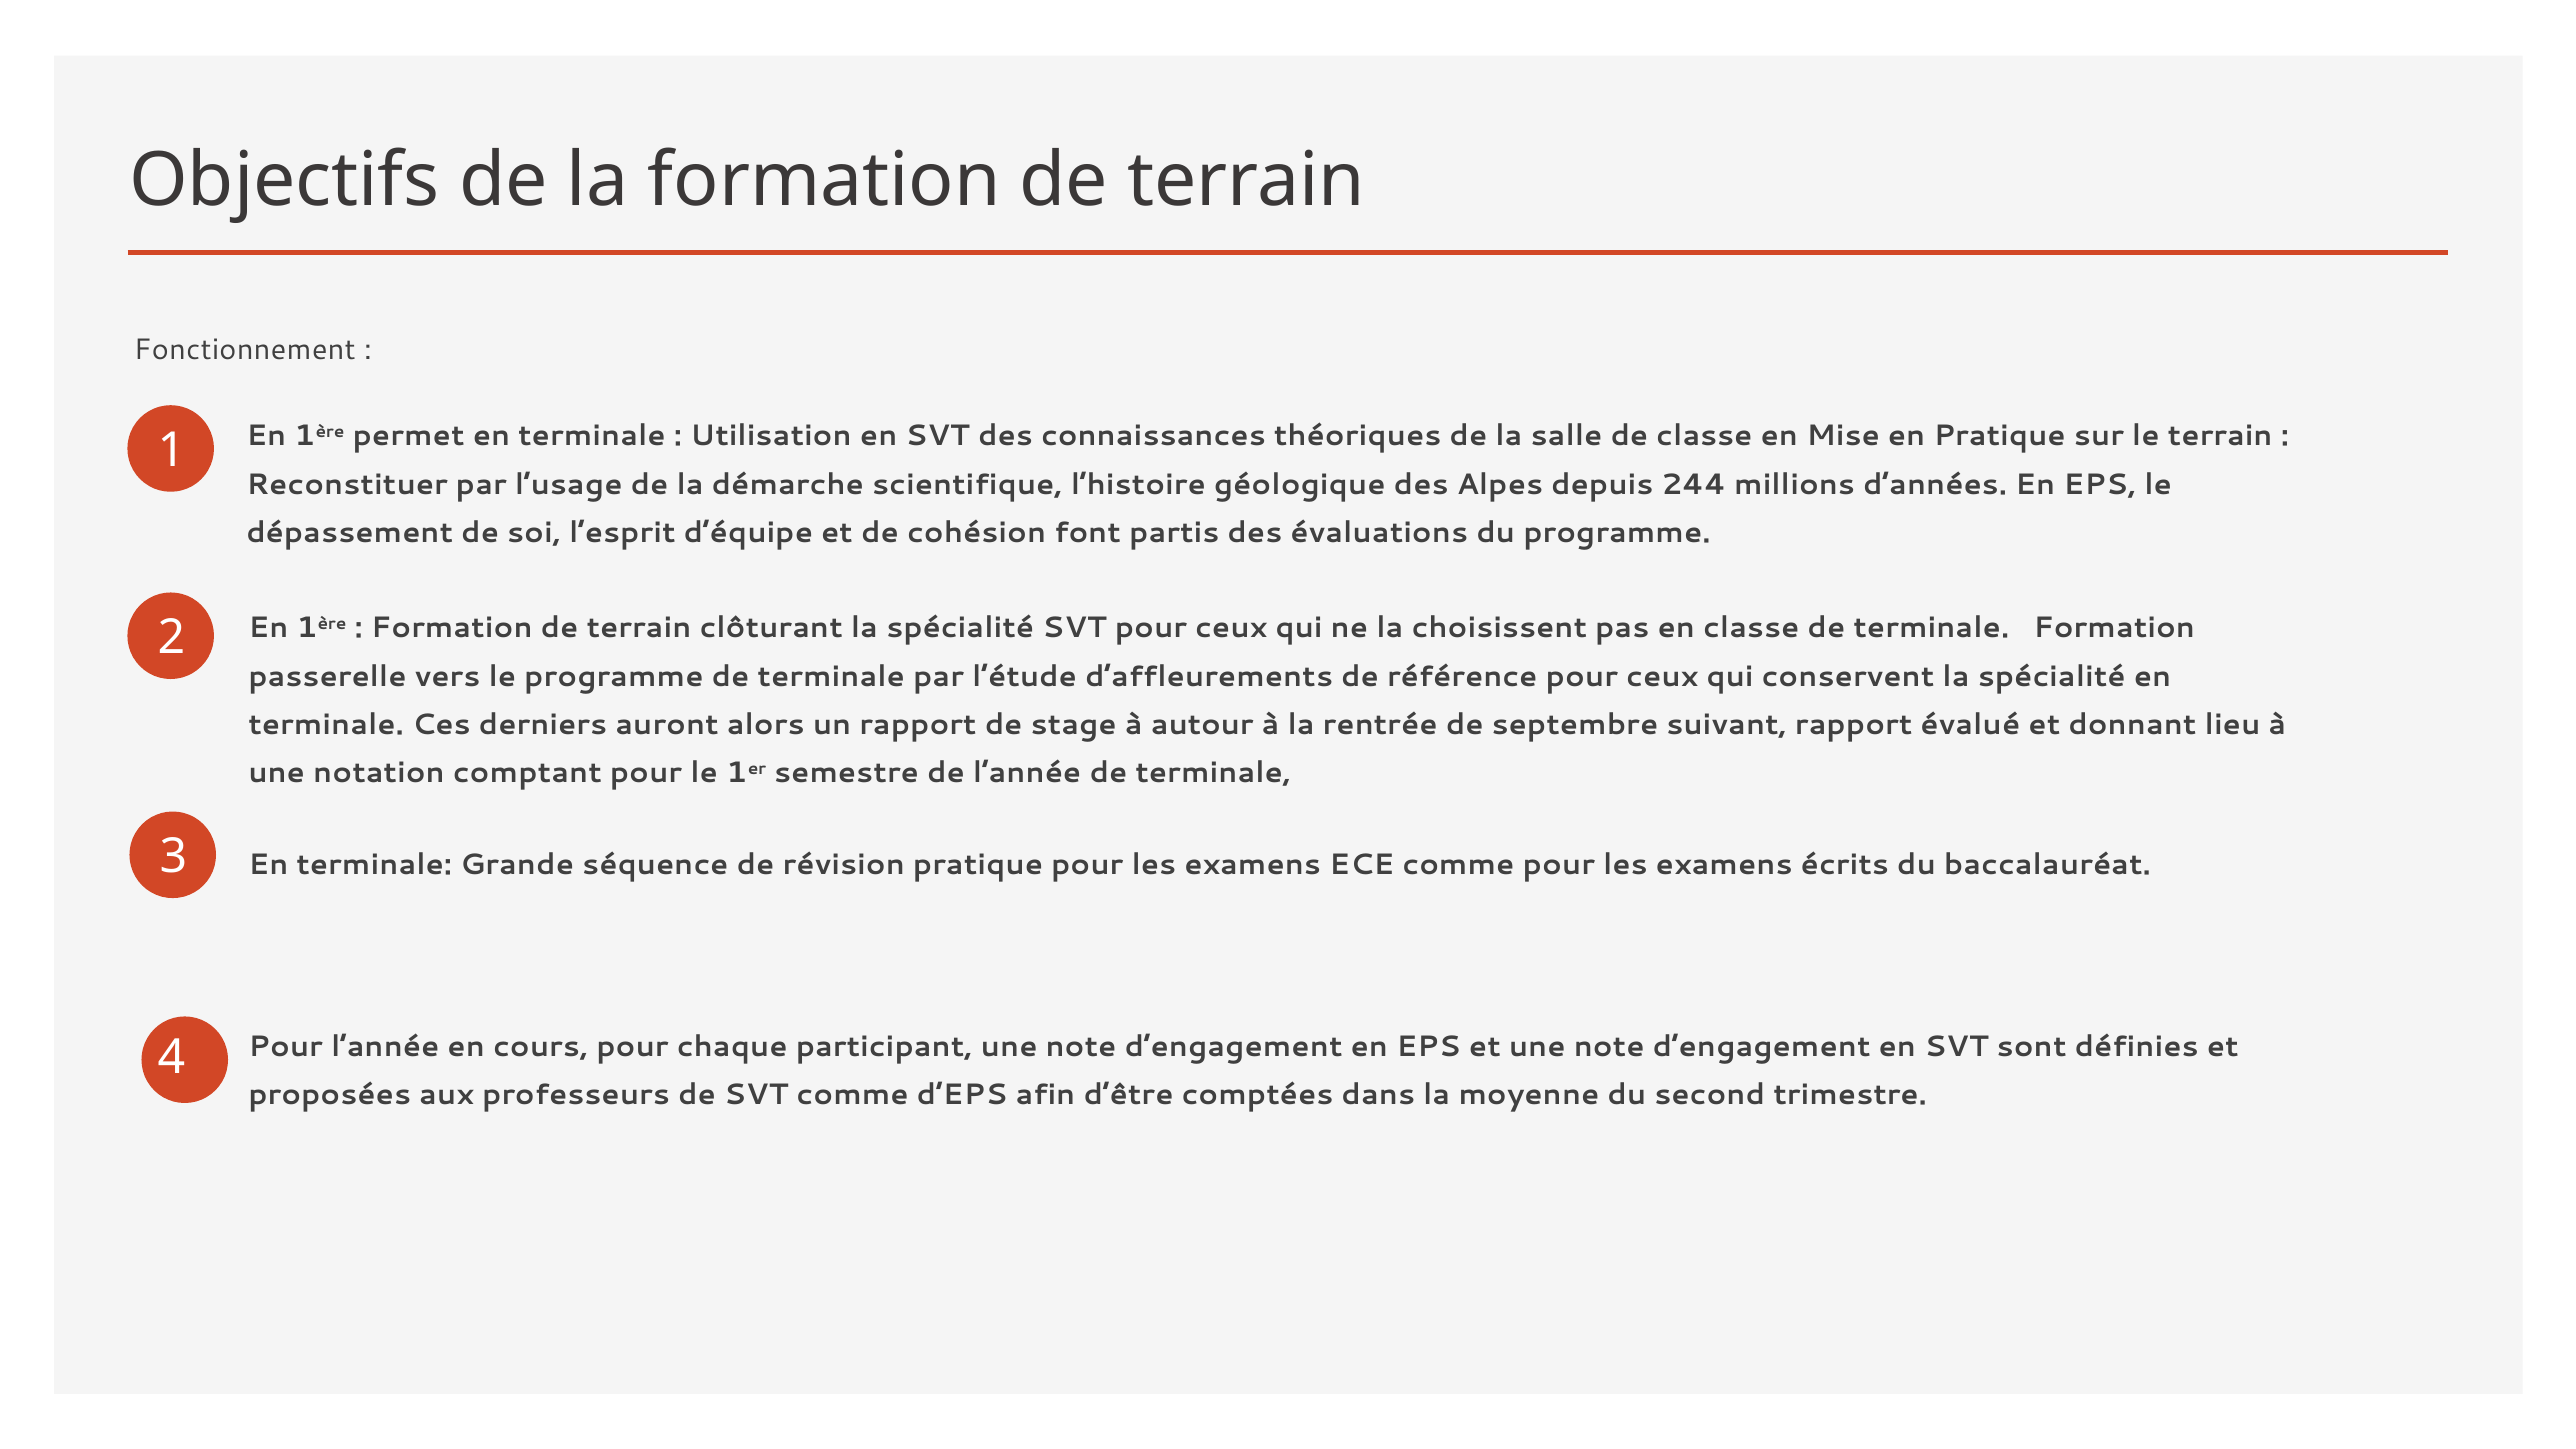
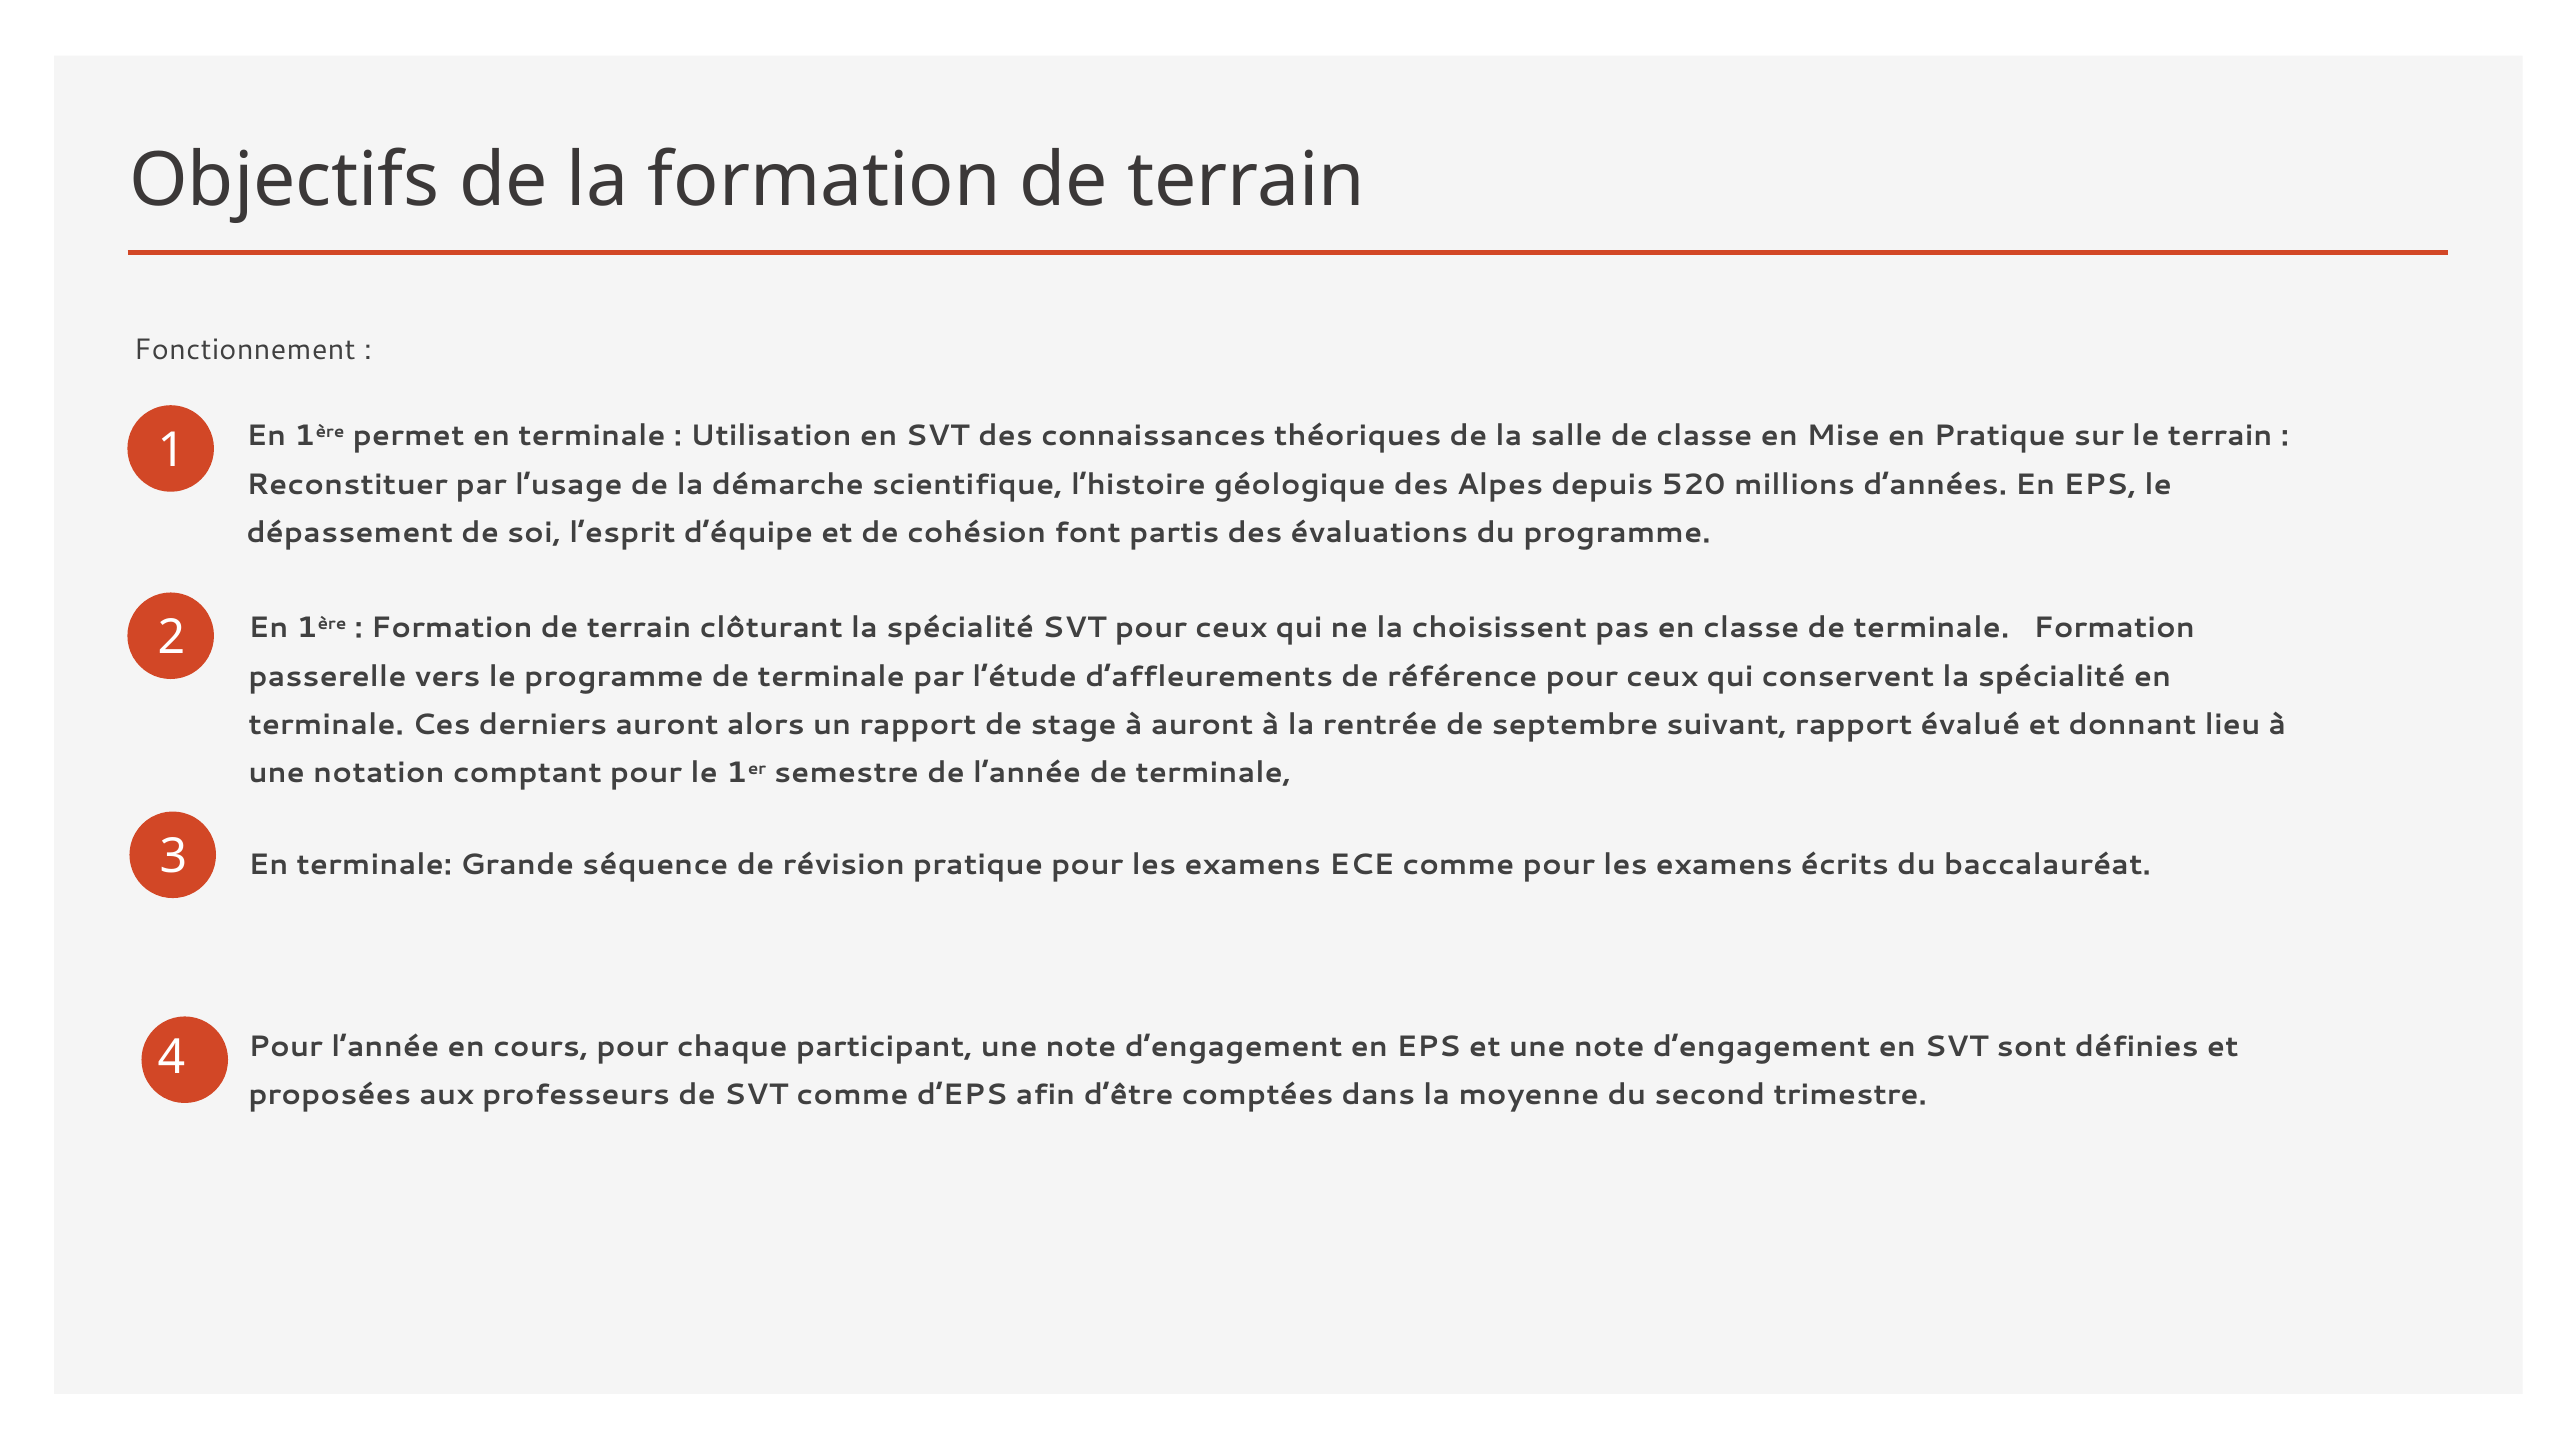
244: 244 -> 520
à autour: autour -> auront
